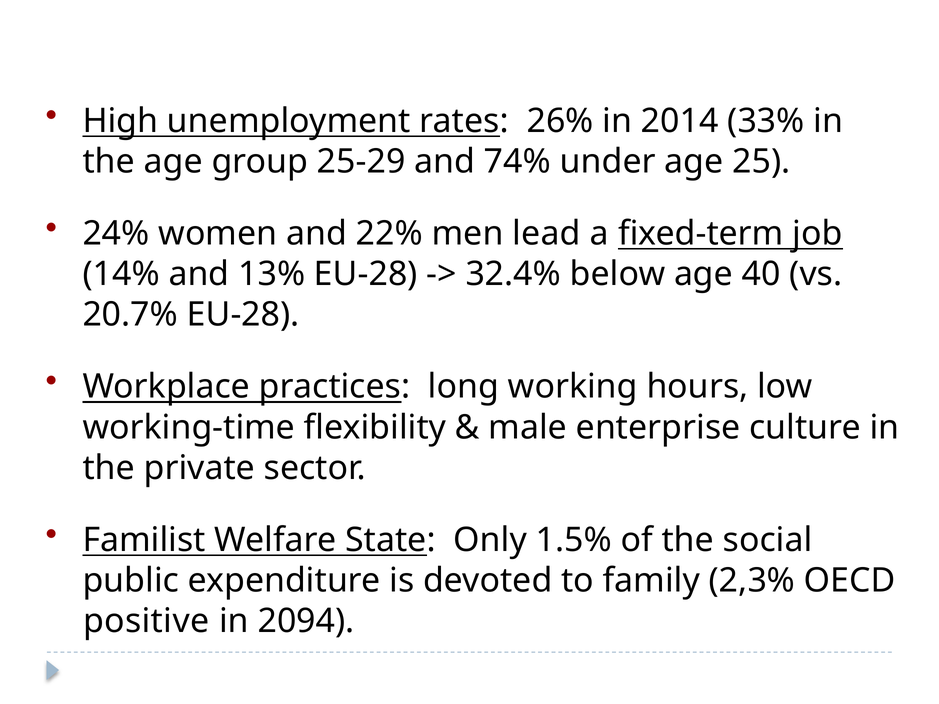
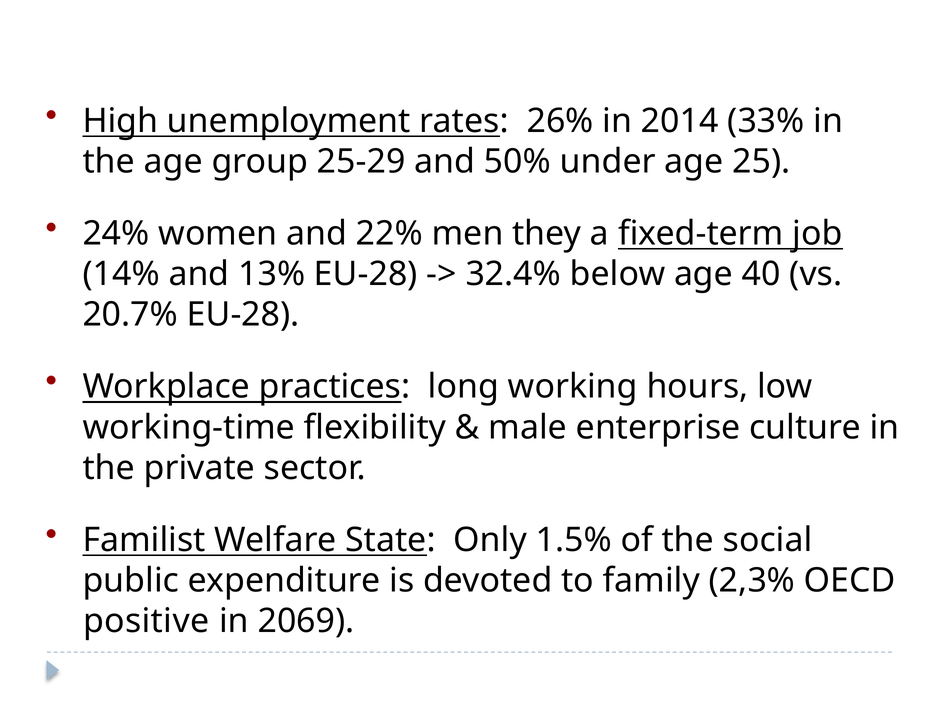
74%: 74% -> 50%
lead: lead -> they
2094: 2094 -> 2069
